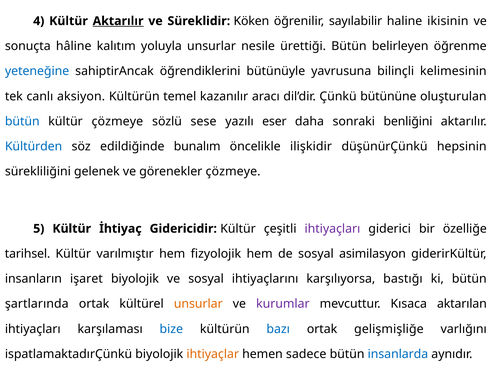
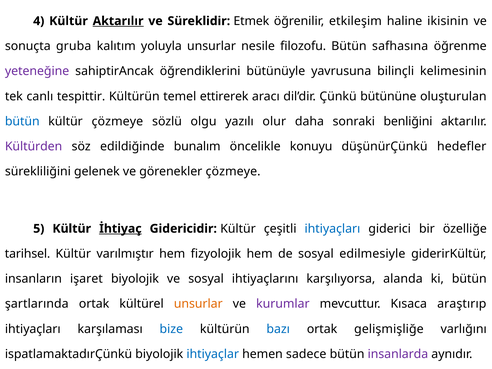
Köken: Köken -> Etmek
sayılabilir: sayılabilir -> etkileşim
hâline: hâline -> gruba
ürettiği: ürettiği -> filozofu
belirleyen: belirleyen -> safhasına
yeteneğine colour: blue -> purple
aksiyon: aksiyon -> tespittir
kazanılır: kazanılır -> ettirerek
sese: sese -> olgu
eser: eser -> olur
Kültürden colour: blue -> purple
ilişkidir: ilişkidir -> konuyu
hepsinin: hepsinin -> hedefler
İhtiyaç underline: none -> present
ihtiyaçları at (332, 229) colour: purple -> blue
asimilasyon: asimilasyon -> edilmesiyle
bastığı: bastığı -> alanda
aktarılan: aktarılan -> araştırıp
ihtiyaçlar colour: orange -> blue
insanlarda colour: blue -> purple
